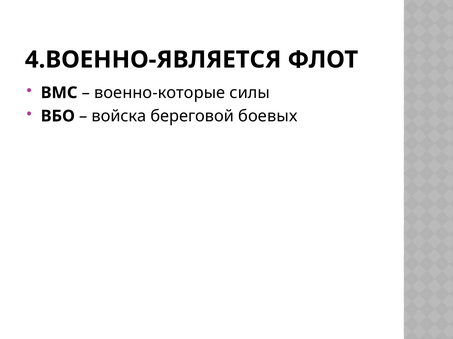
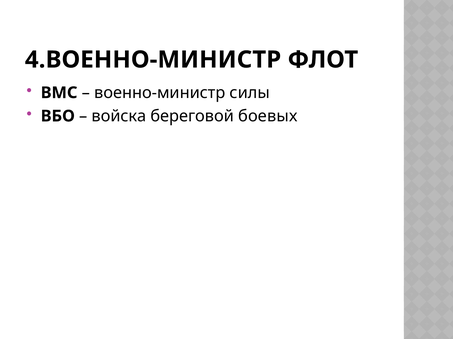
4.ВОЕННО-ЯВЛЯЕТСЯ: 4.ВОЕННО-ЯВЛЯЕТСЯ -> 4.ВОЕННО-МИНИСТР
военно-которые: военно-которые -> военно-министр
